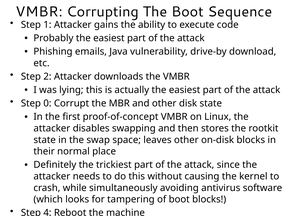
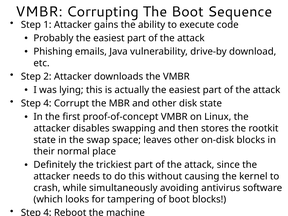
0 at (47, 103): 0 -> 4
